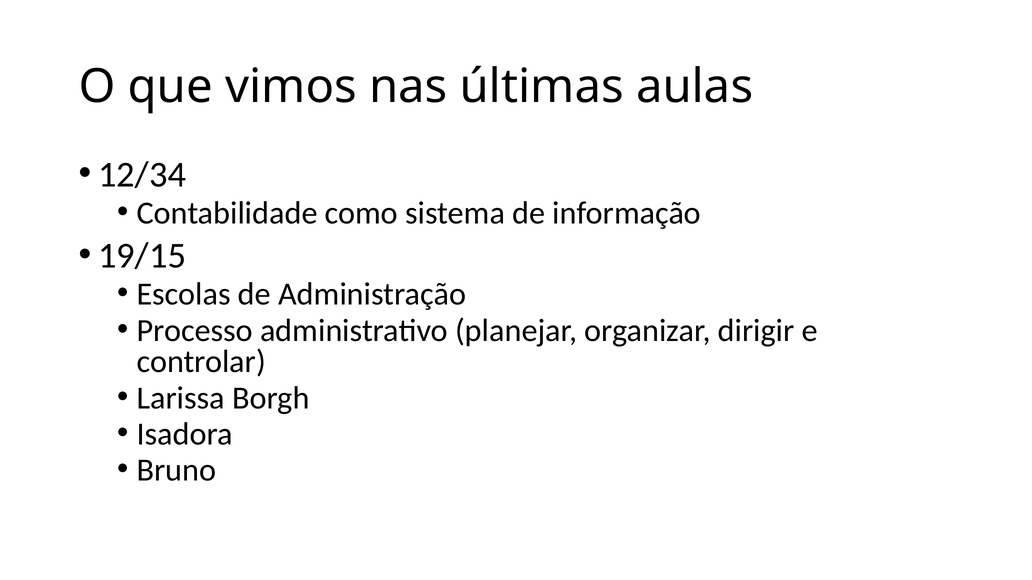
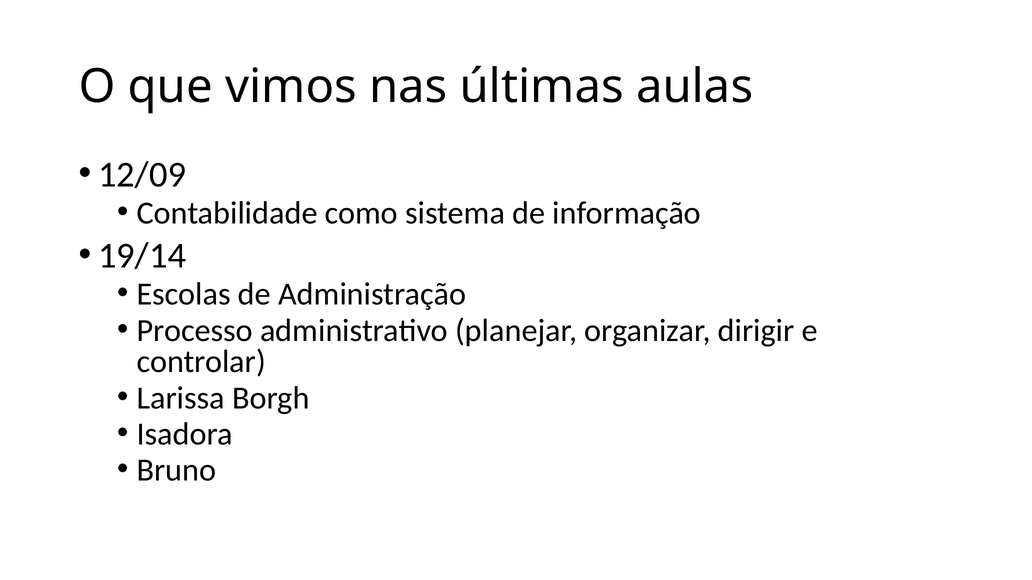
12/34: 12/34 -> 12/09
19/15: 19/15 -> 19/14
